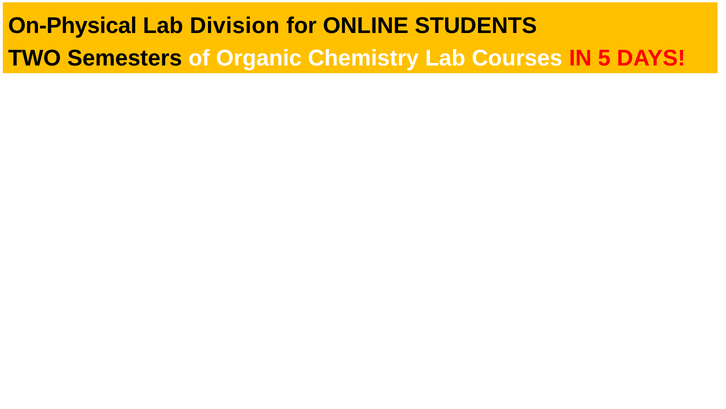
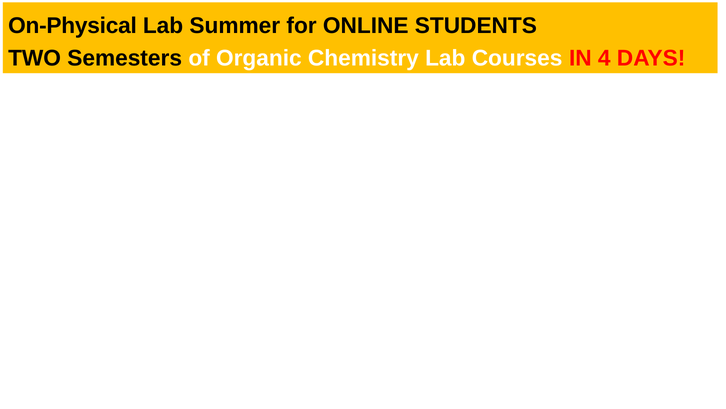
Division: Division -> Summer
5: 5 -> 4
